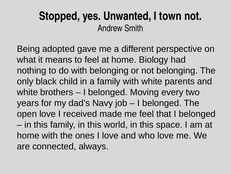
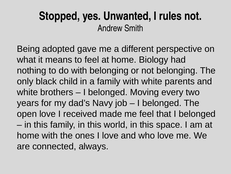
town: town -> rules
